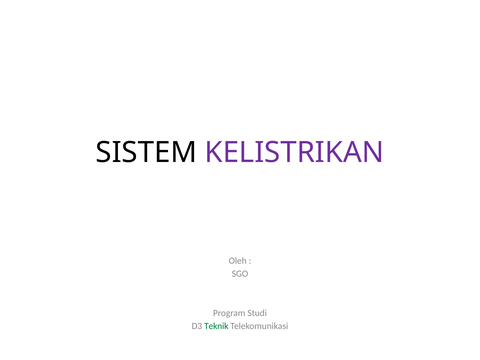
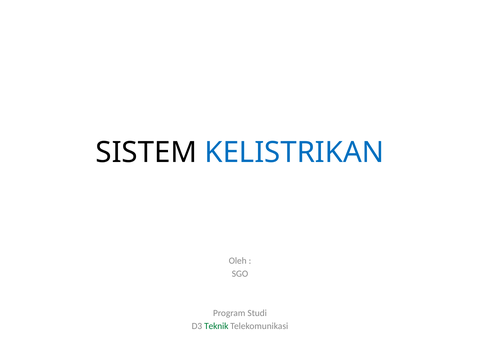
KELISTRIKAN colour: purple -> blue
